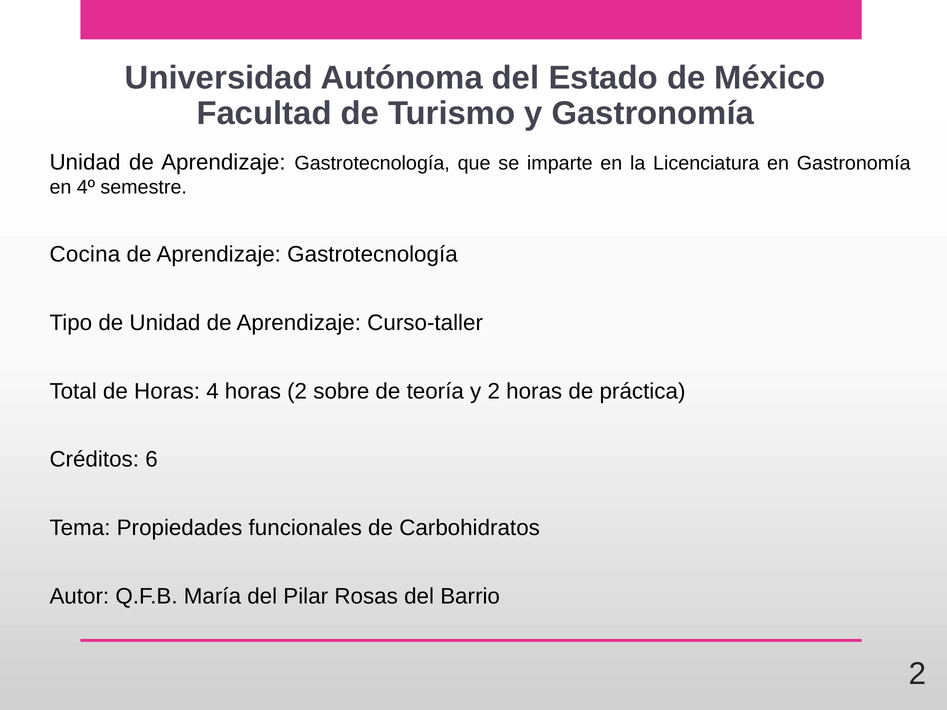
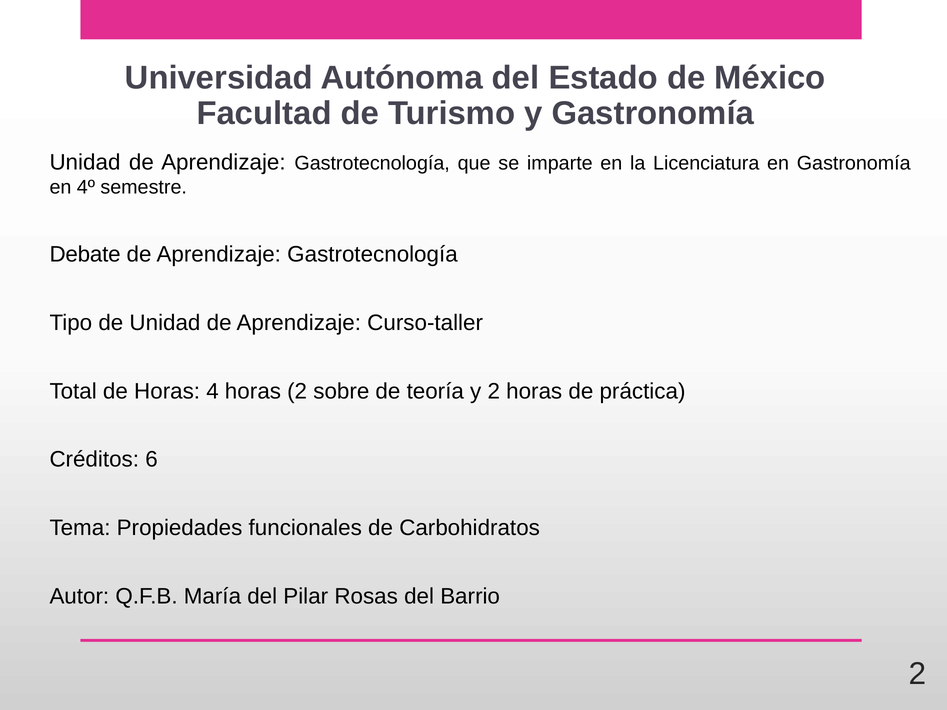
Cocina: Cocina -> Debate
